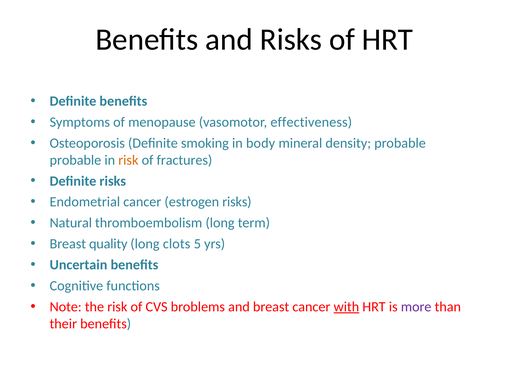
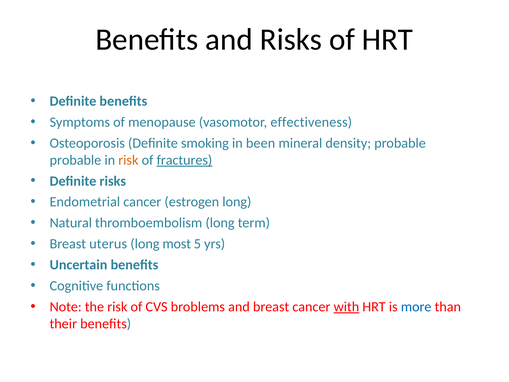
body: body -> been
fractures underline: none -> present
estrogen risks: risks -> long
quality: quality -> uterus
clots: clots -> most
more colour: purple -> blue
